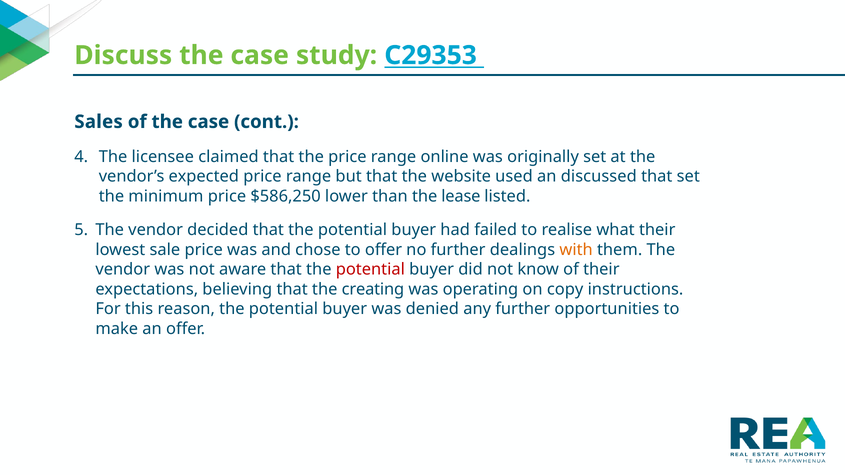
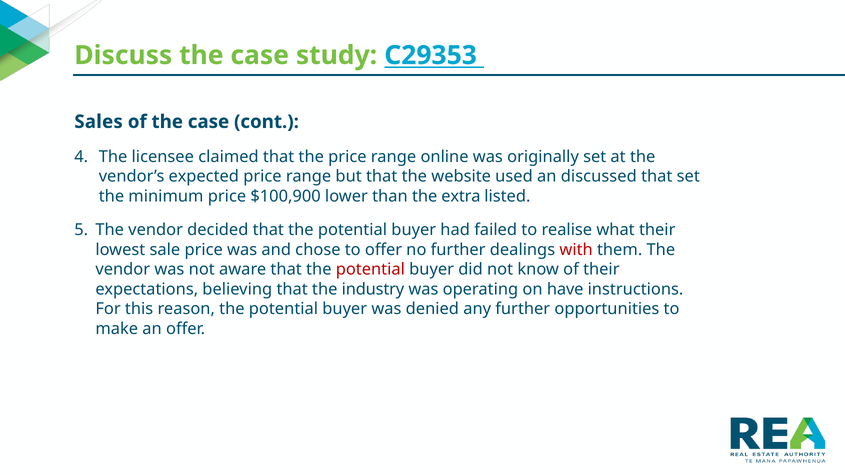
$586,250: $586,250 -> $100,900
lease: lease -> extra
with colour: orange -> red
creating: creating -> industry
copy: copy -> have
